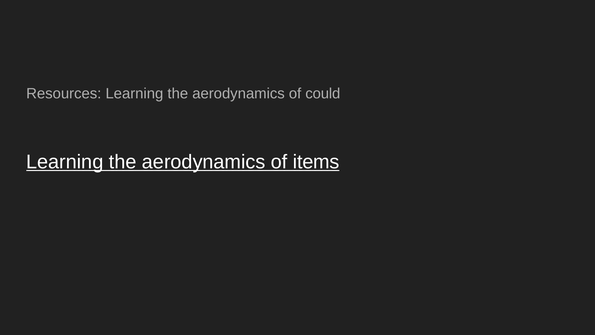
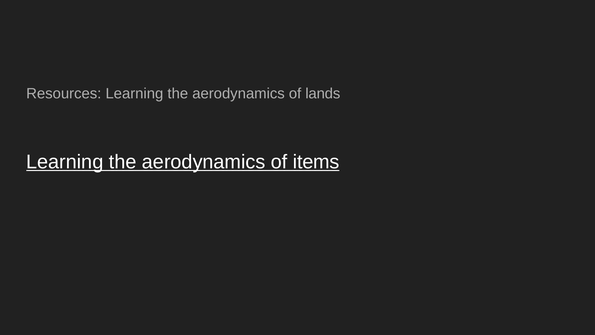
could: could -> lands
